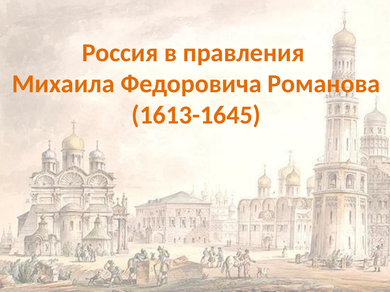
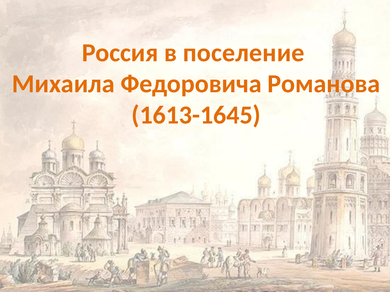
правления: правления -> поселение
